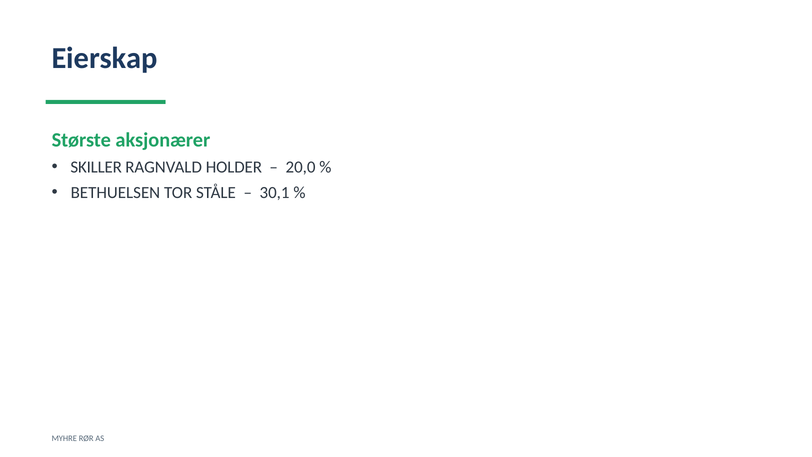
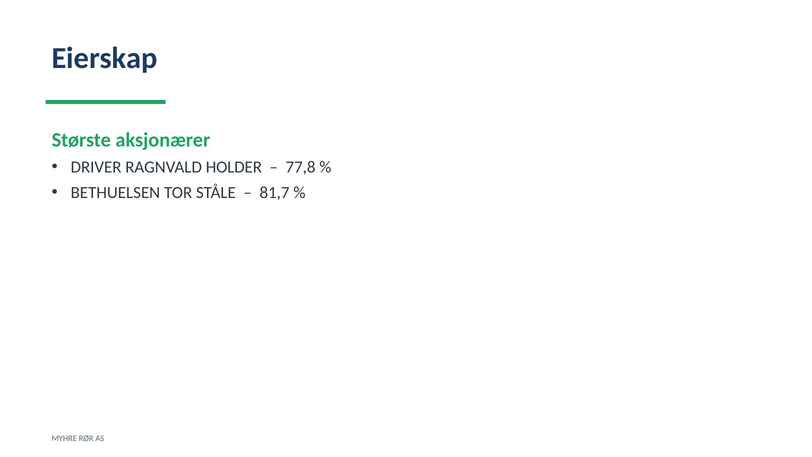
SKILLER: SKILLER -> DRIVER
20,0: 20,0 -> 77,8
30,1: 30,1 -> 81,7
